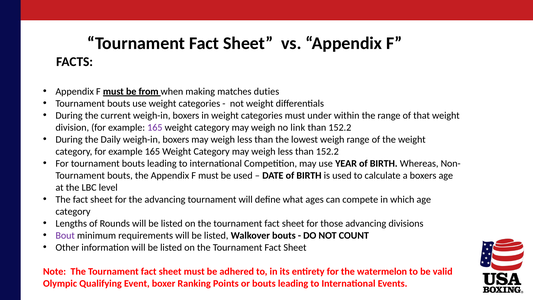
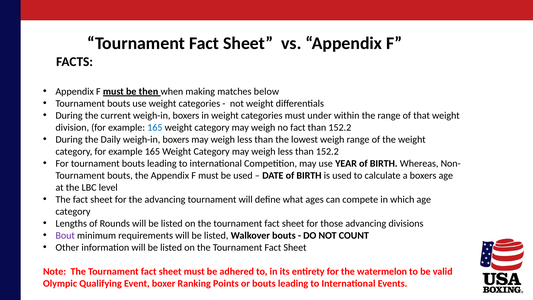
from: from -> then
duties: duties -> below
165 at (155, 127) colour: purple -> blue
no link: link -> fact
